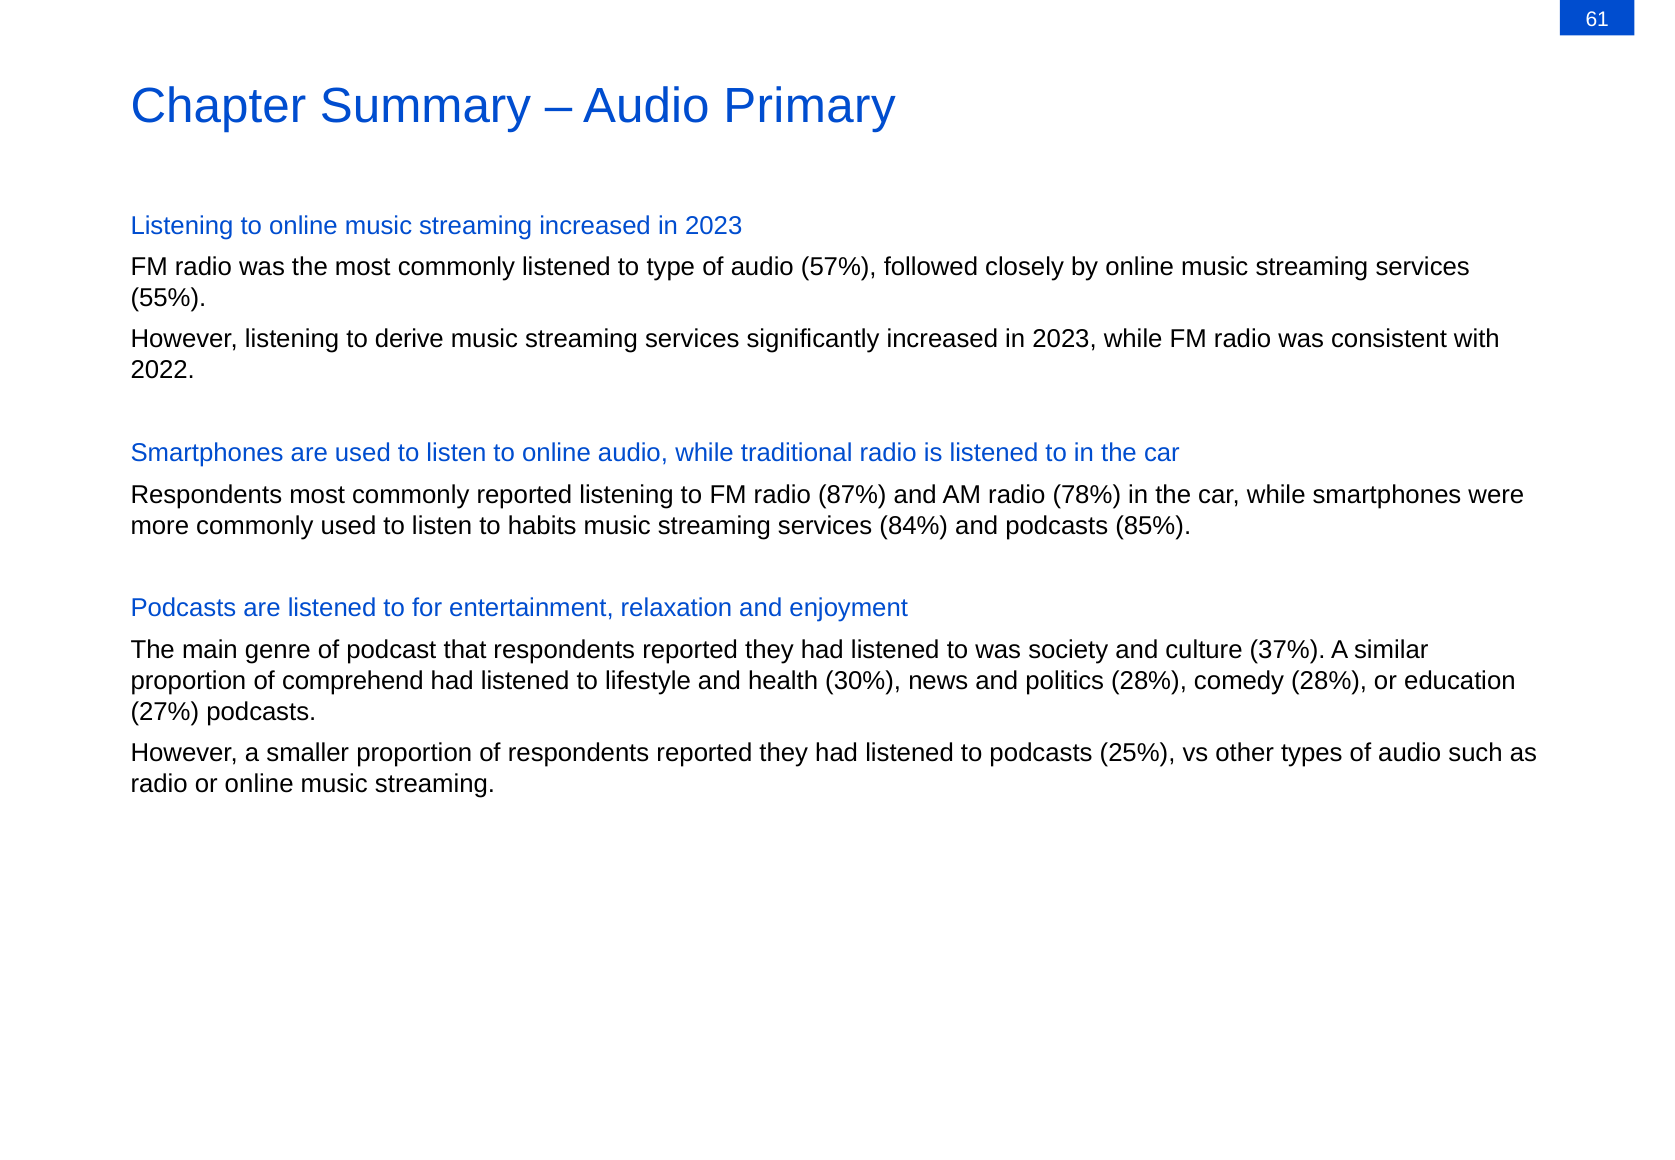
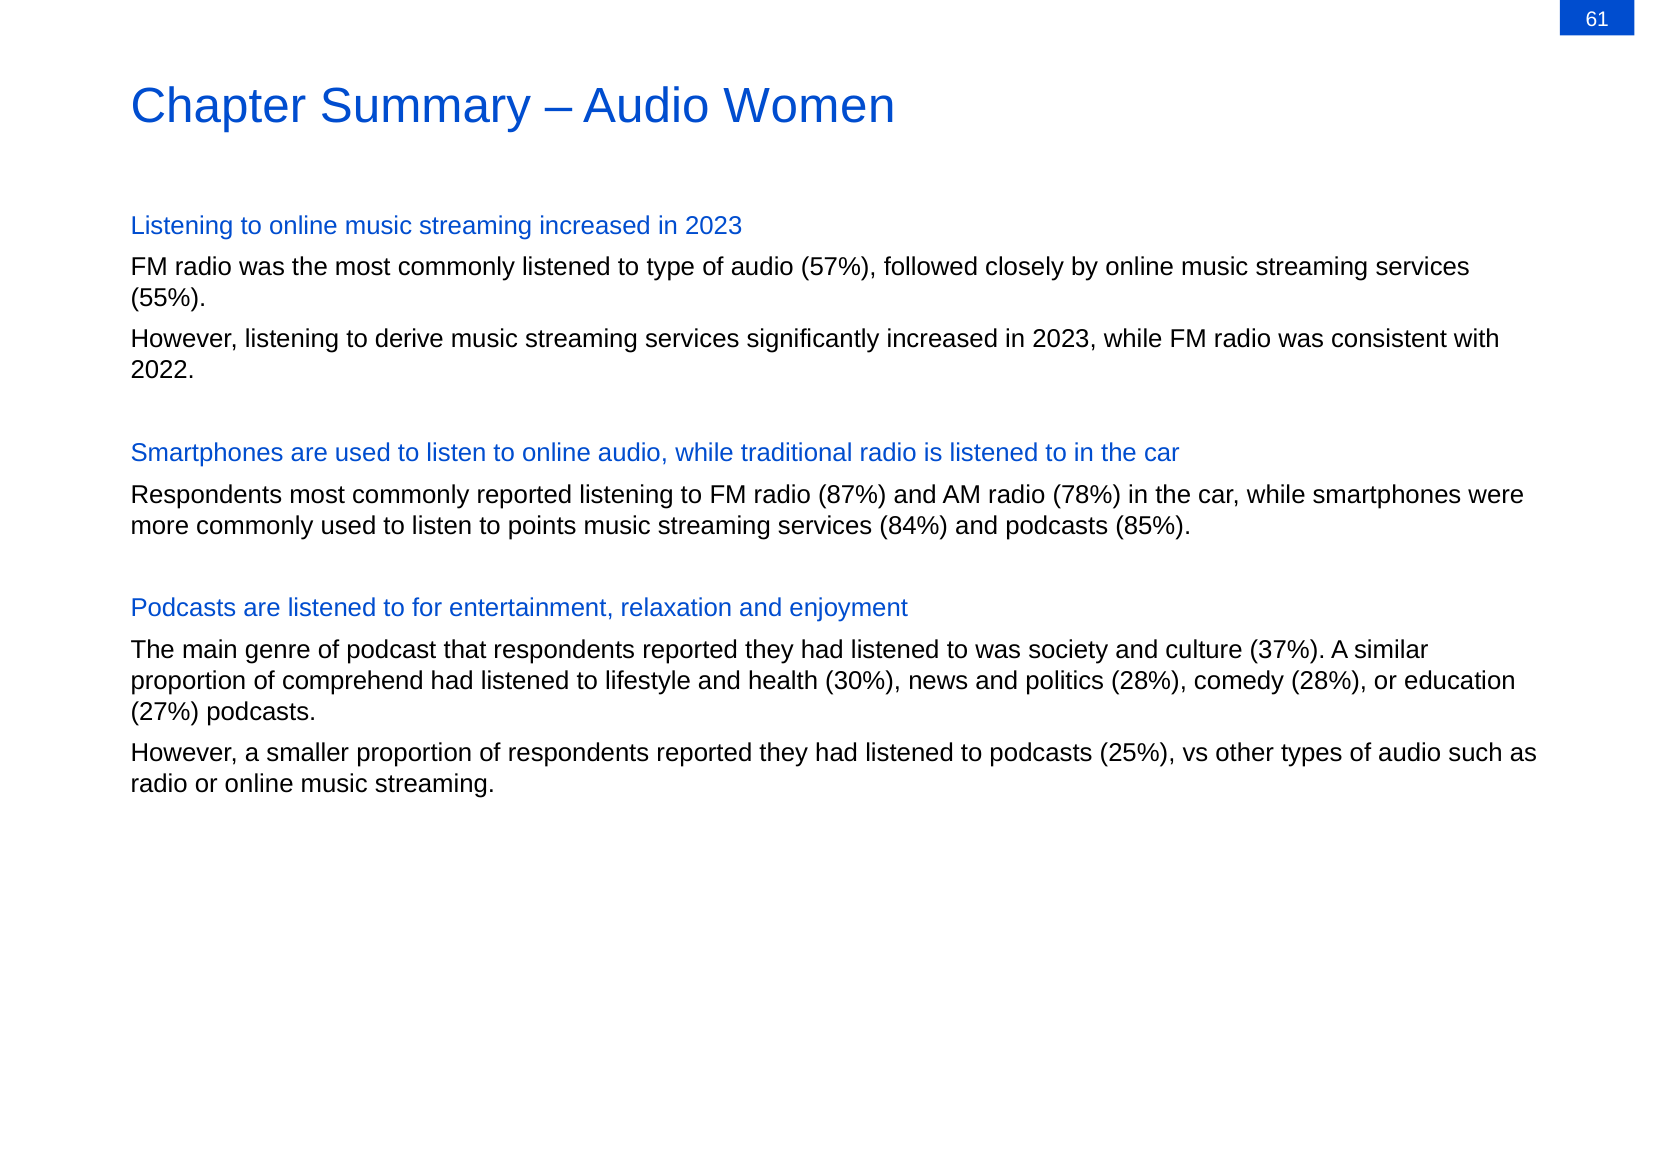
Primary: Primary -> Women
habits: habits -> points
